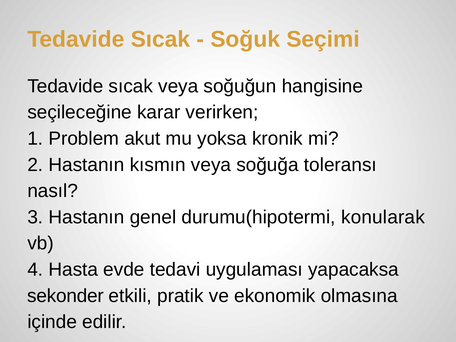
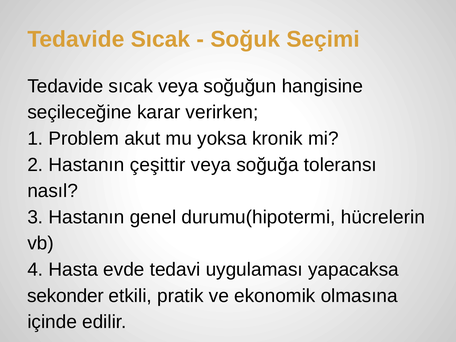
kısmın: kısmın -> çeşittir
konularak: konularak -> hücrelerin
